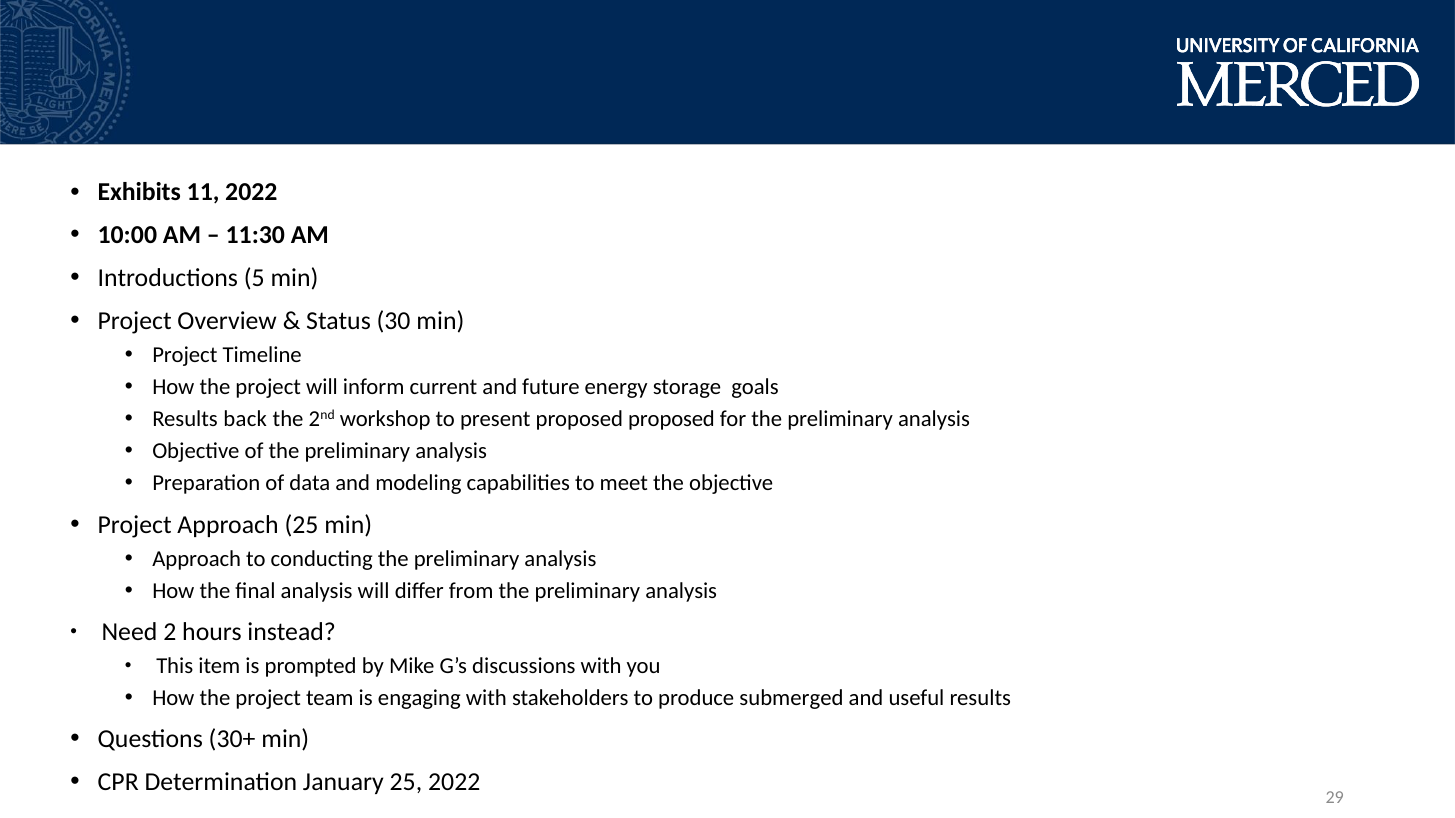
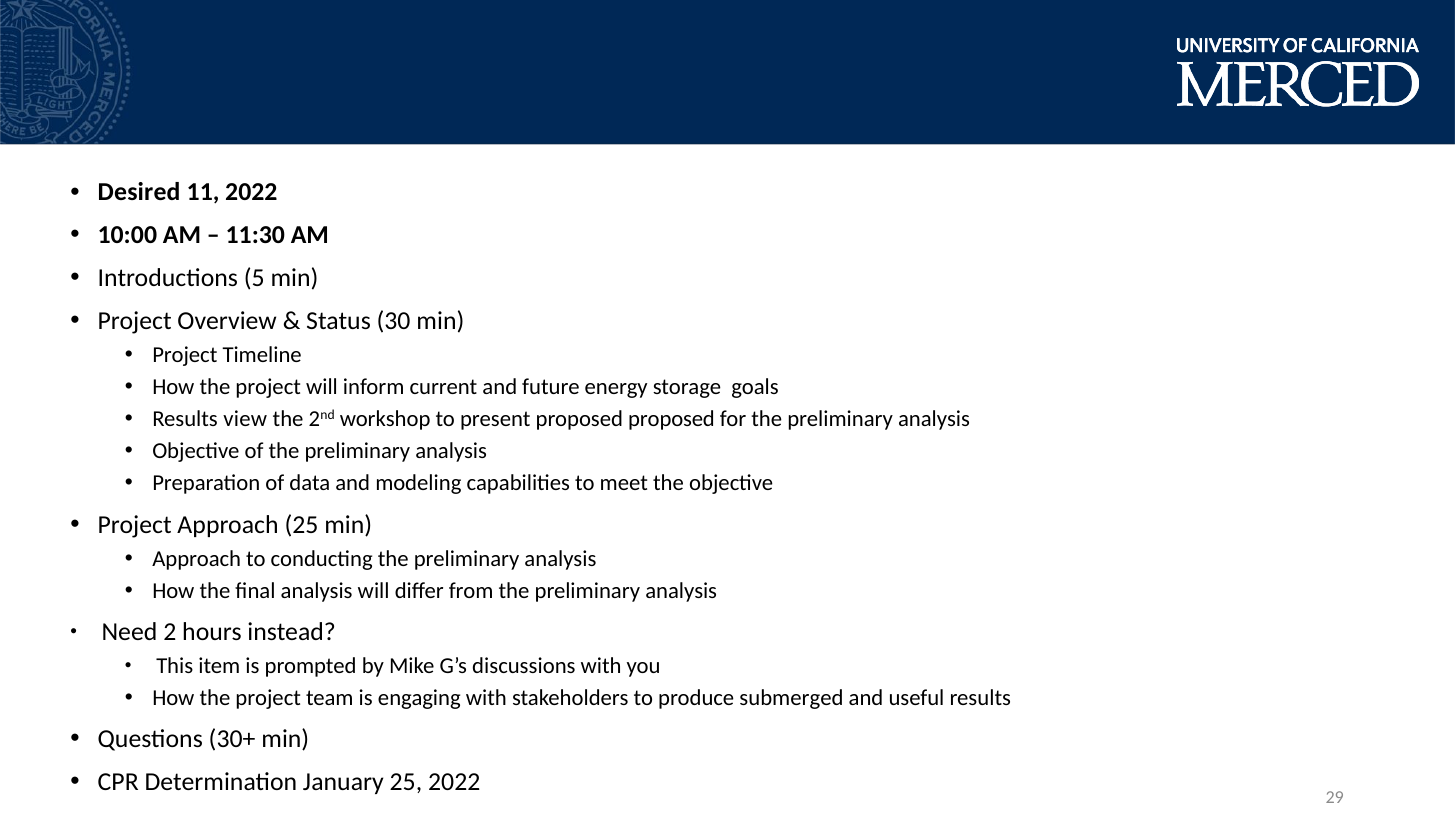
Exhibits: Exhibits -> Desired
back: back -> view
